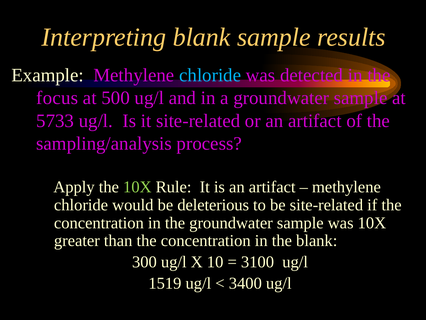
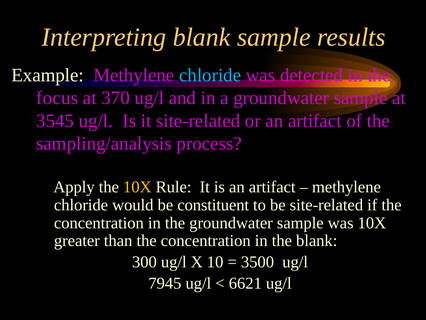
500: 500 -> 370
5733: 5733 -> 3545
10X at (137, 187) colour: light green -> yellow
deleterious: deleterious -> constituent
3100: 3100 -> 3500
1519: 1519 -> 7945
3400: 3400 -> 6621
